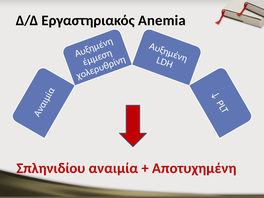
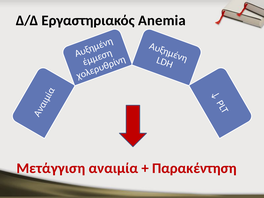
Σπληνιδίου: Σπληνιδίου -> Μετάγγιση
Αποτυχημένη: Αποτυχημένη -> Παρακέντηση
